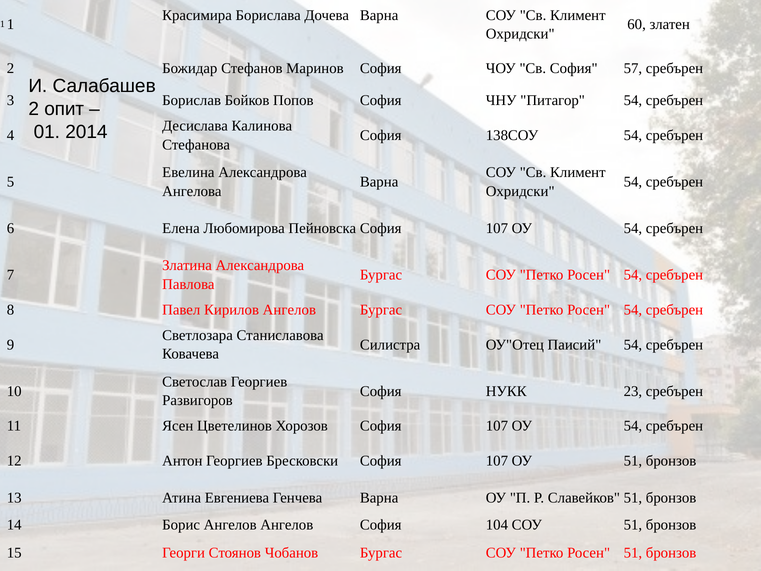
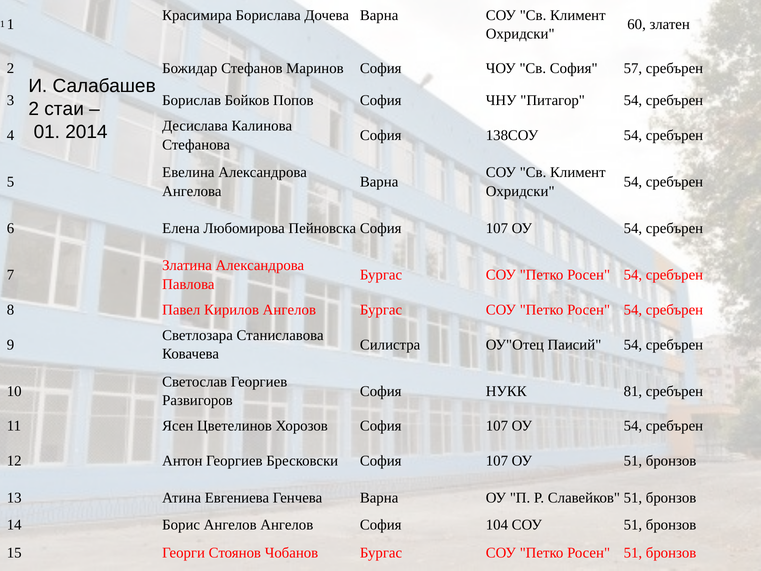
опит: опит -> стаи
23: 23 -> 81
